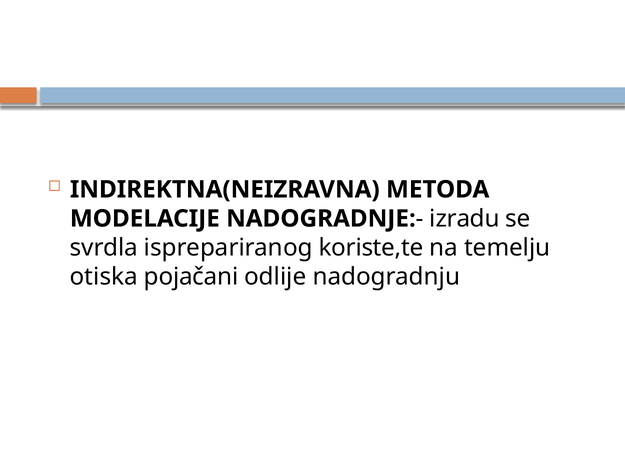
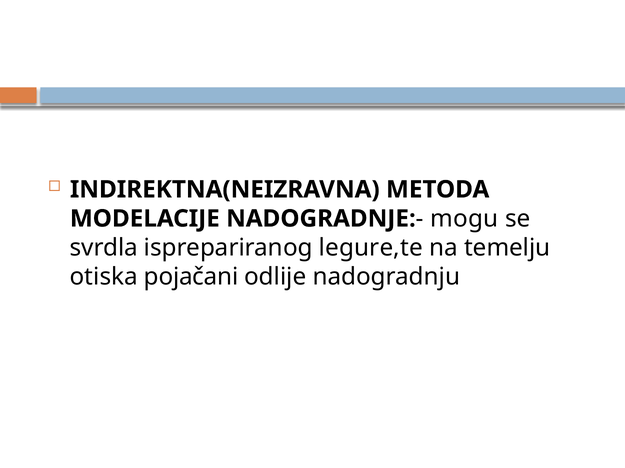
izradu: izradu -> mogu
koriste,te: koriste,te -> legure,te
